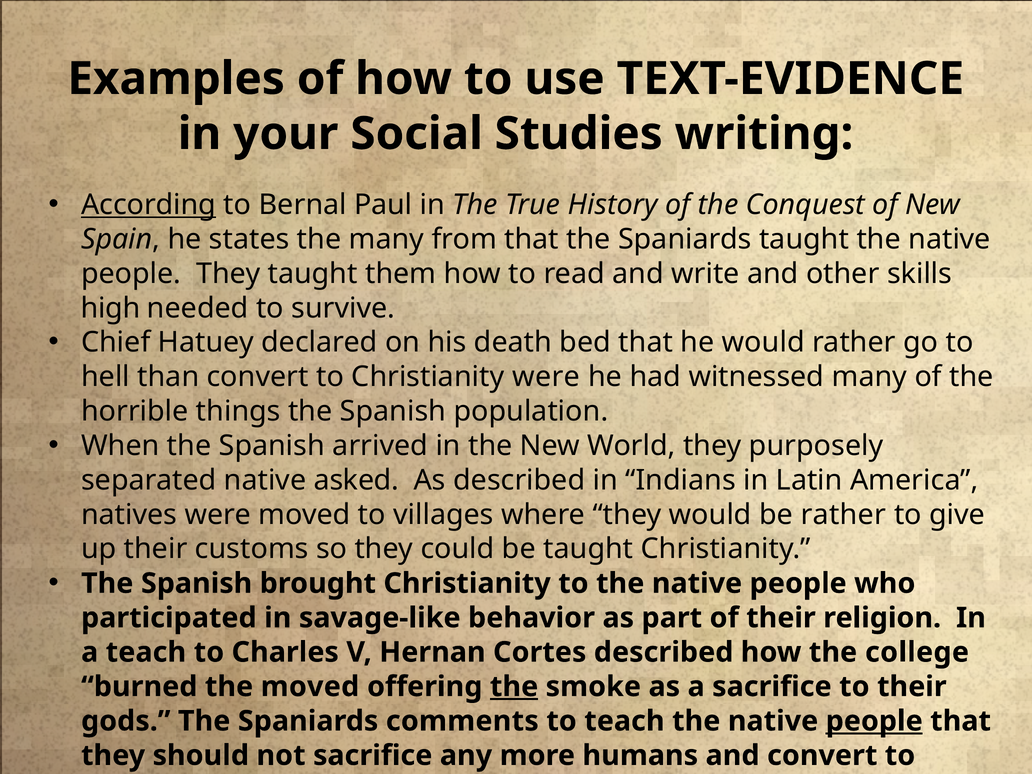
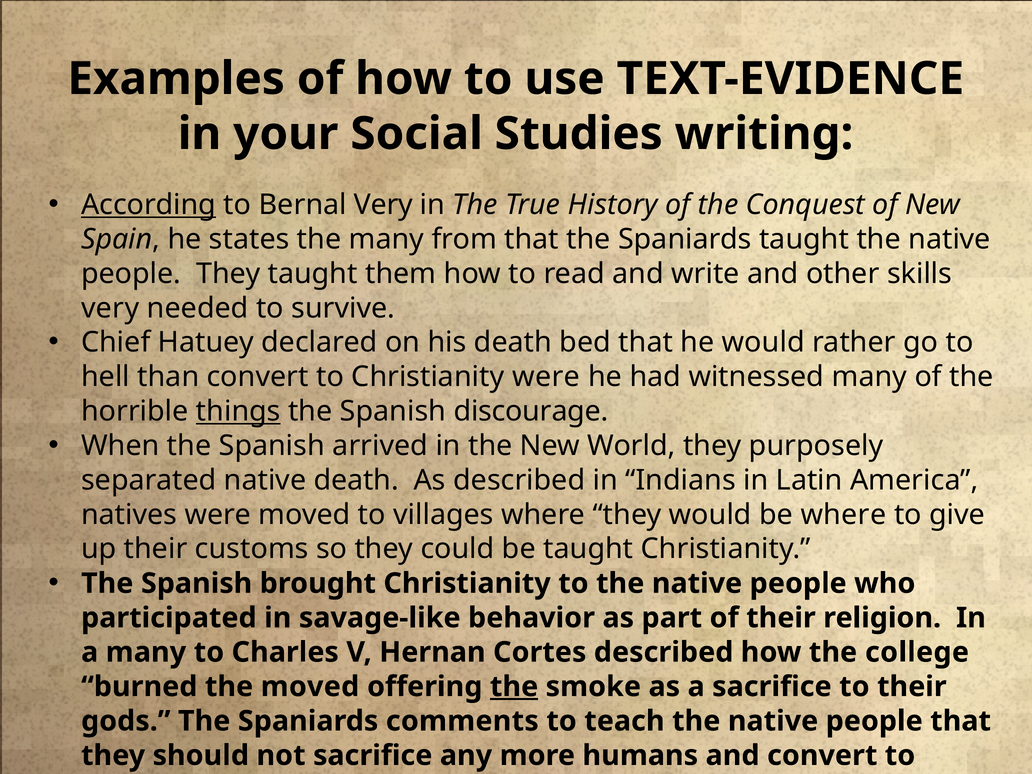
Bernal Paul: Paul -> Very
high at (110, 308): high -> very
things underline: none -> present
population: population -> discourage
native asked: asked -> death
be rather: rather -> where
a teach: teach -> many
people at (874, 721) underline: present -> none
